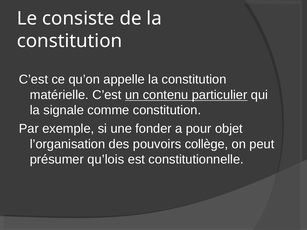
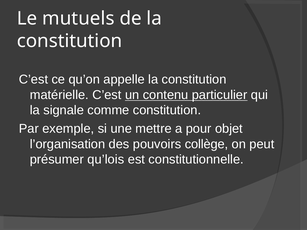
consiste: consiste -> mutuels
fonder: fonder -> mettre
